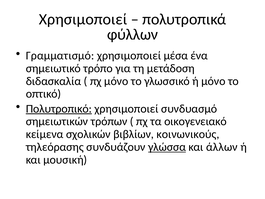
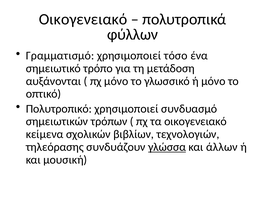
Χρησιμοποιεί at (83, 19): Χρησιμοποιεί -> Οικογενειακό
μέσα: μέσα -> τόσο
διδασκαλία: διδασκαλία -> αυξάνονται
Πολυτροπικό underline: present -> none
κοινωνικούς: κοινωνικούς -> τεχνολογιών
